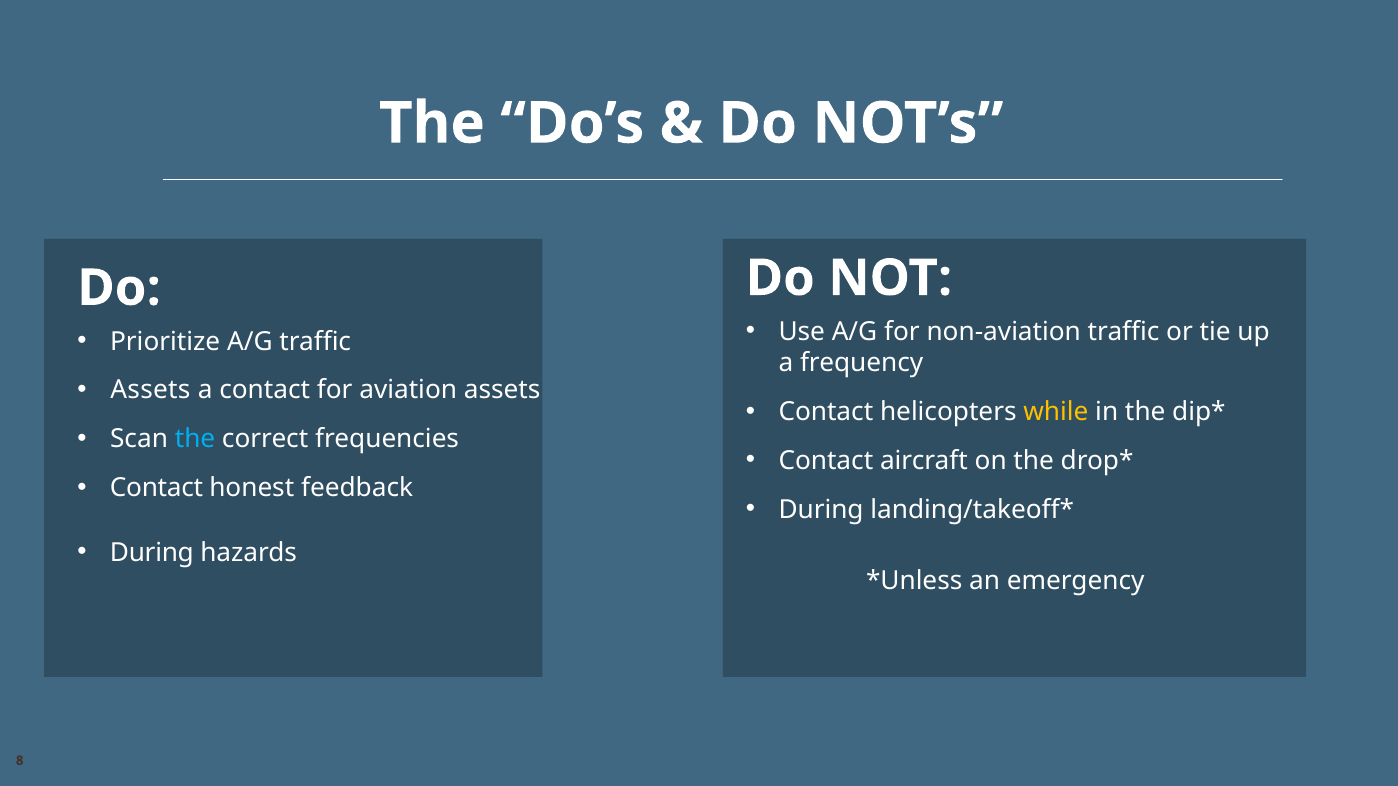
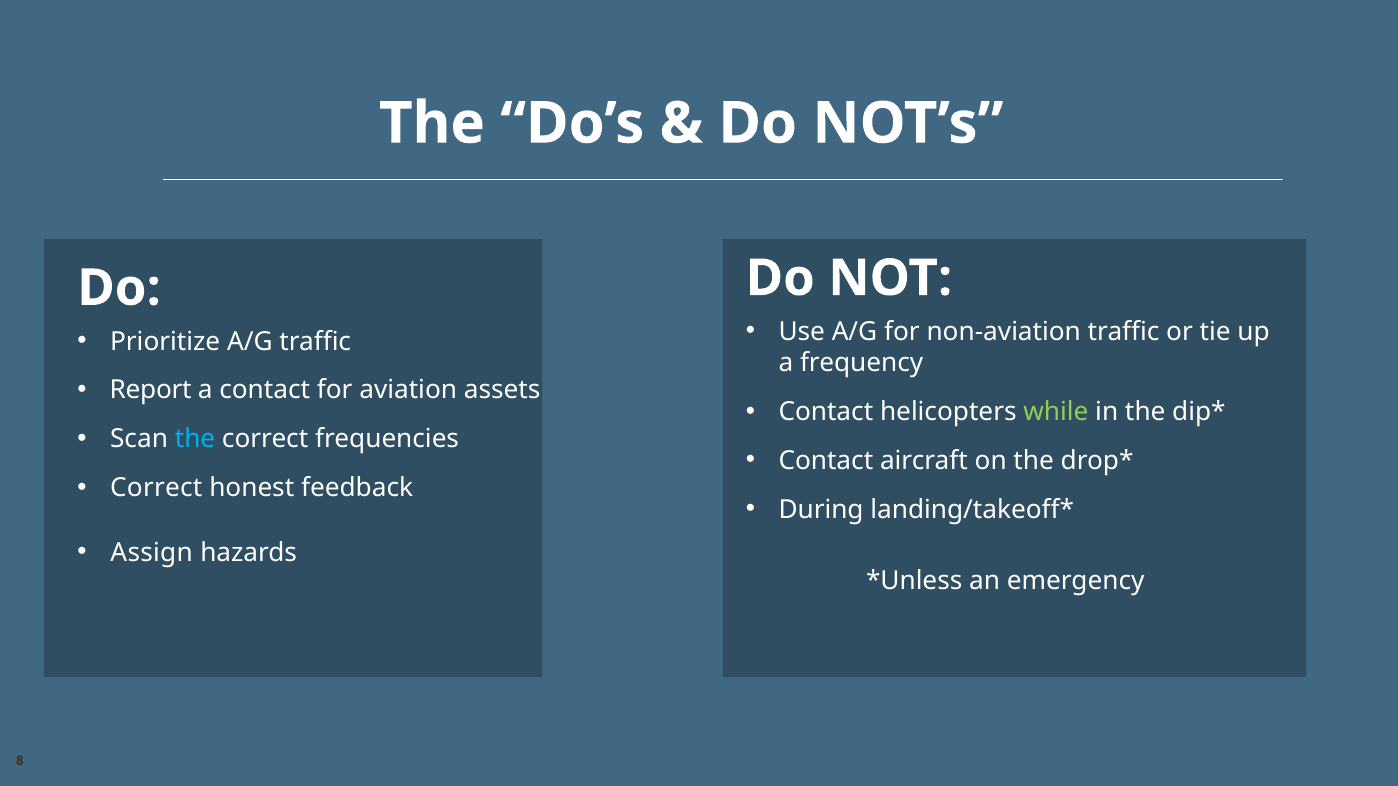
Assets at (150, 390): Assets -> Report
while colour: yellow -> light green
Contact at (156, 488): Contact -> Correct
During at (152, 553): During -> Assign
